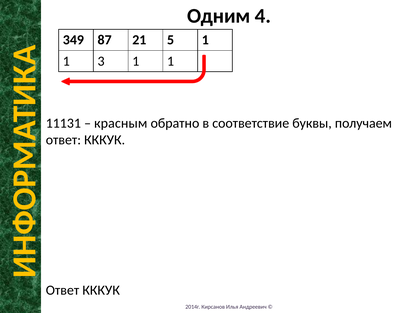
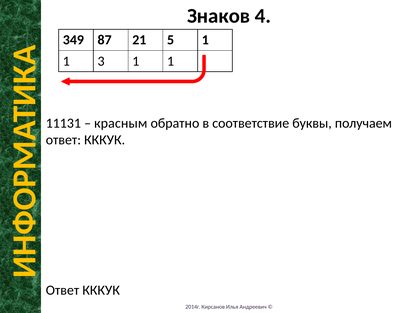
Одним: Одним -> Знаков
